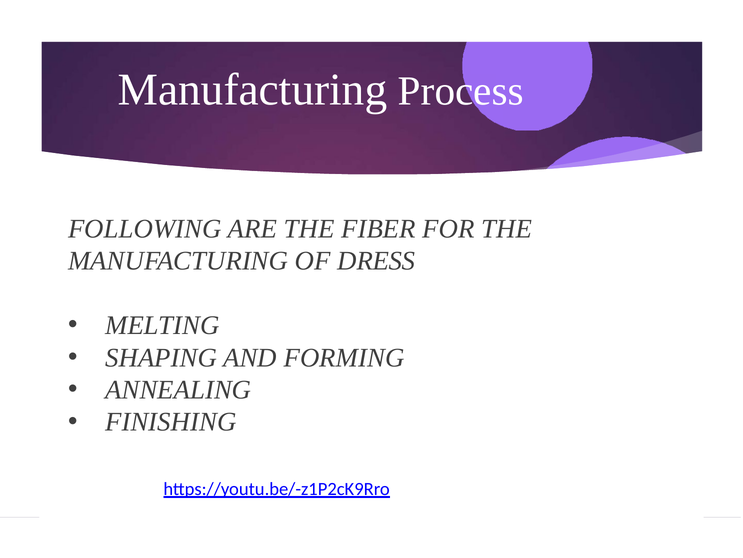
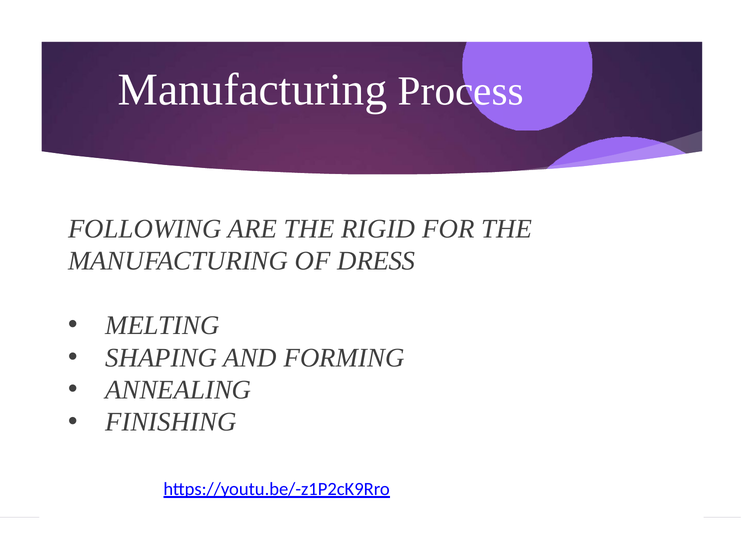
FIBER: FIBER -> RIGID
